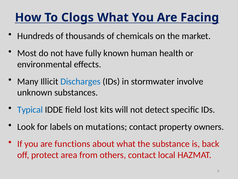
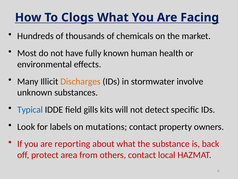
Discharges colour: blue -> orange
lost: lost -> gills
functions: functions -> reporting
